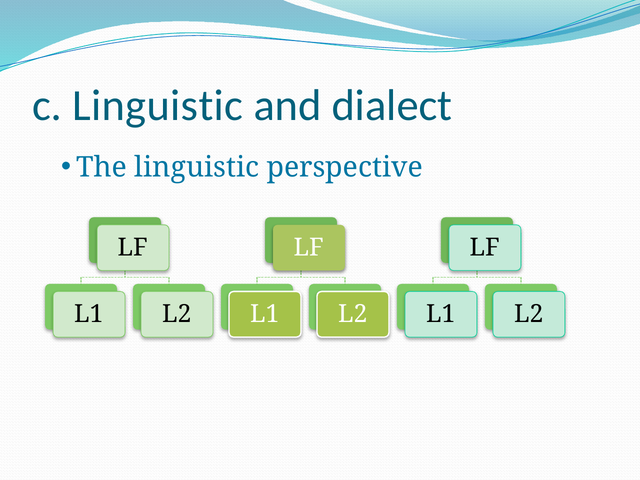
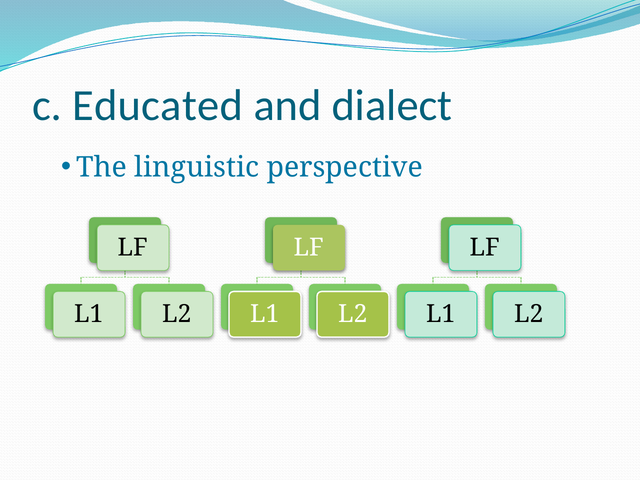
c Linguistic: Linguistic -> Educated
